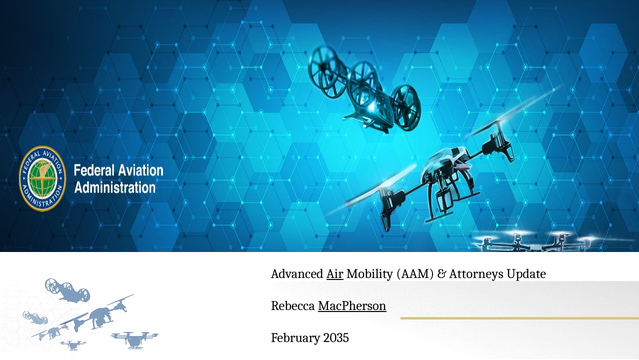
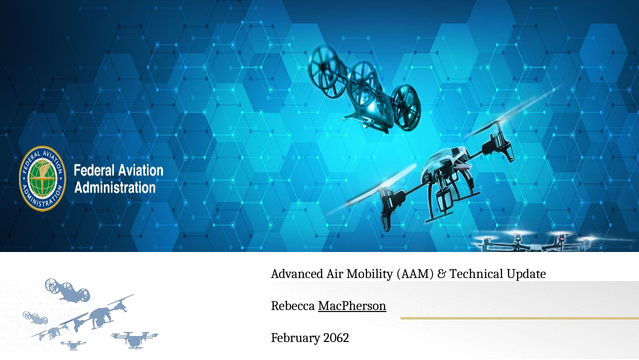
Air underline: present -> none
Attorneys: Attorneys -> Technical
2035: 2035 -> 2062
